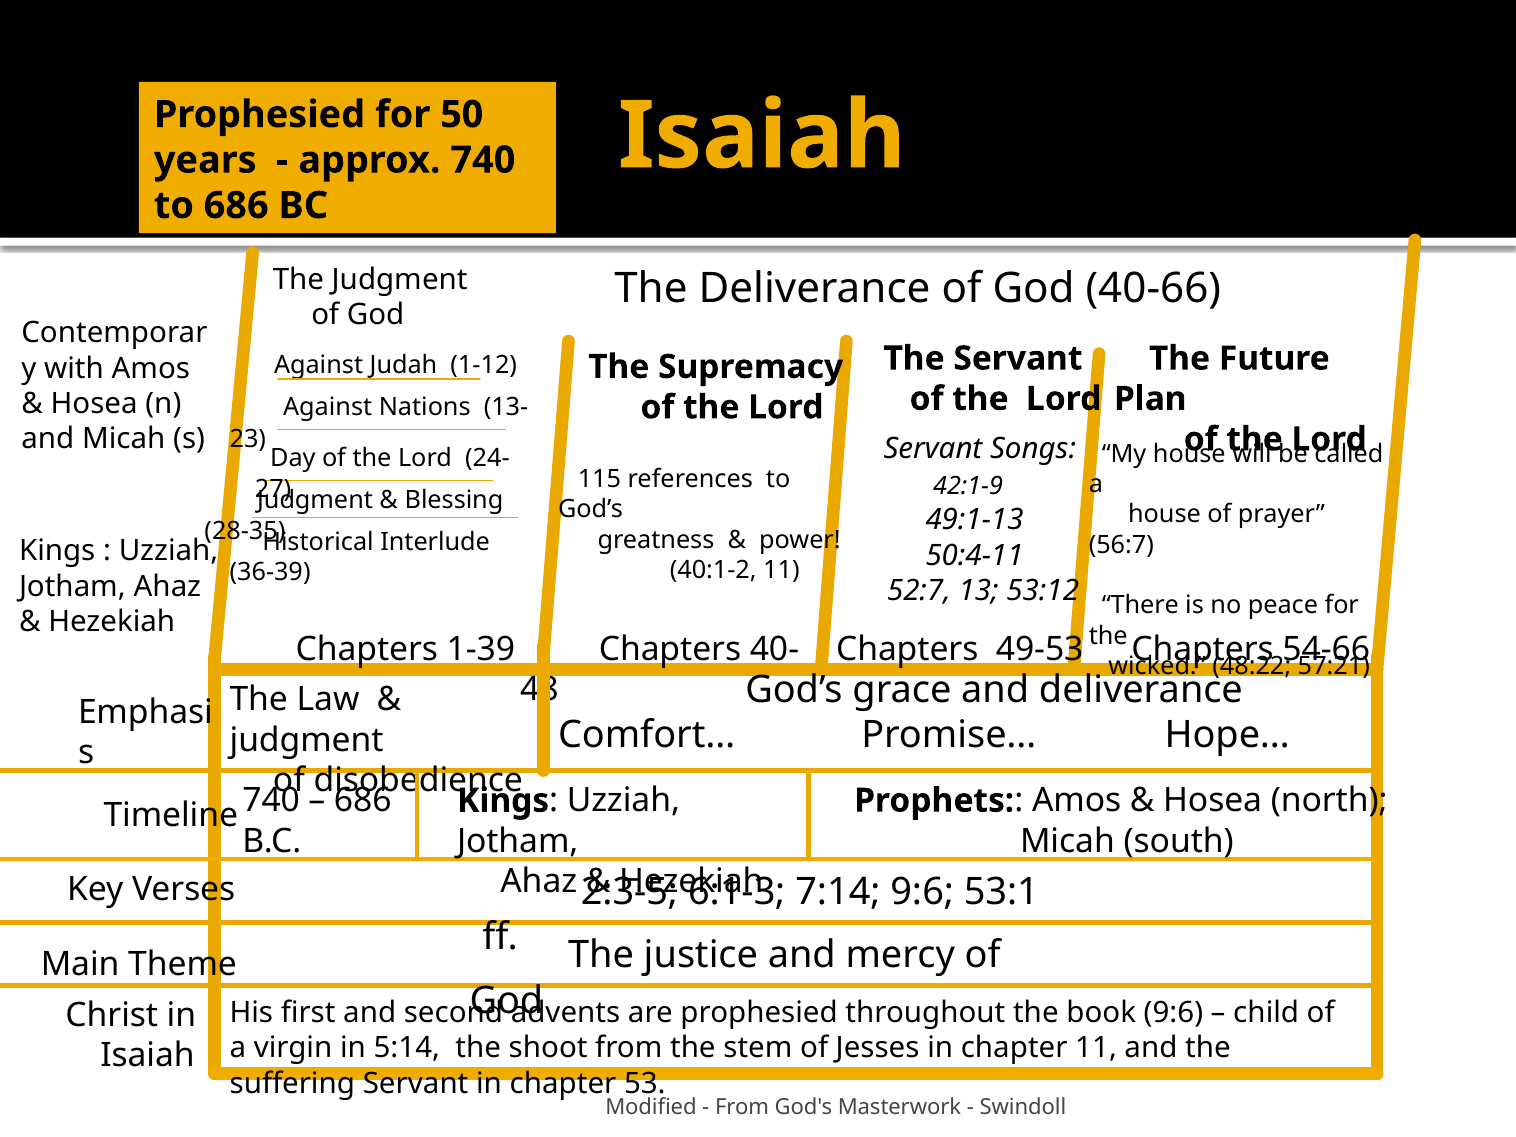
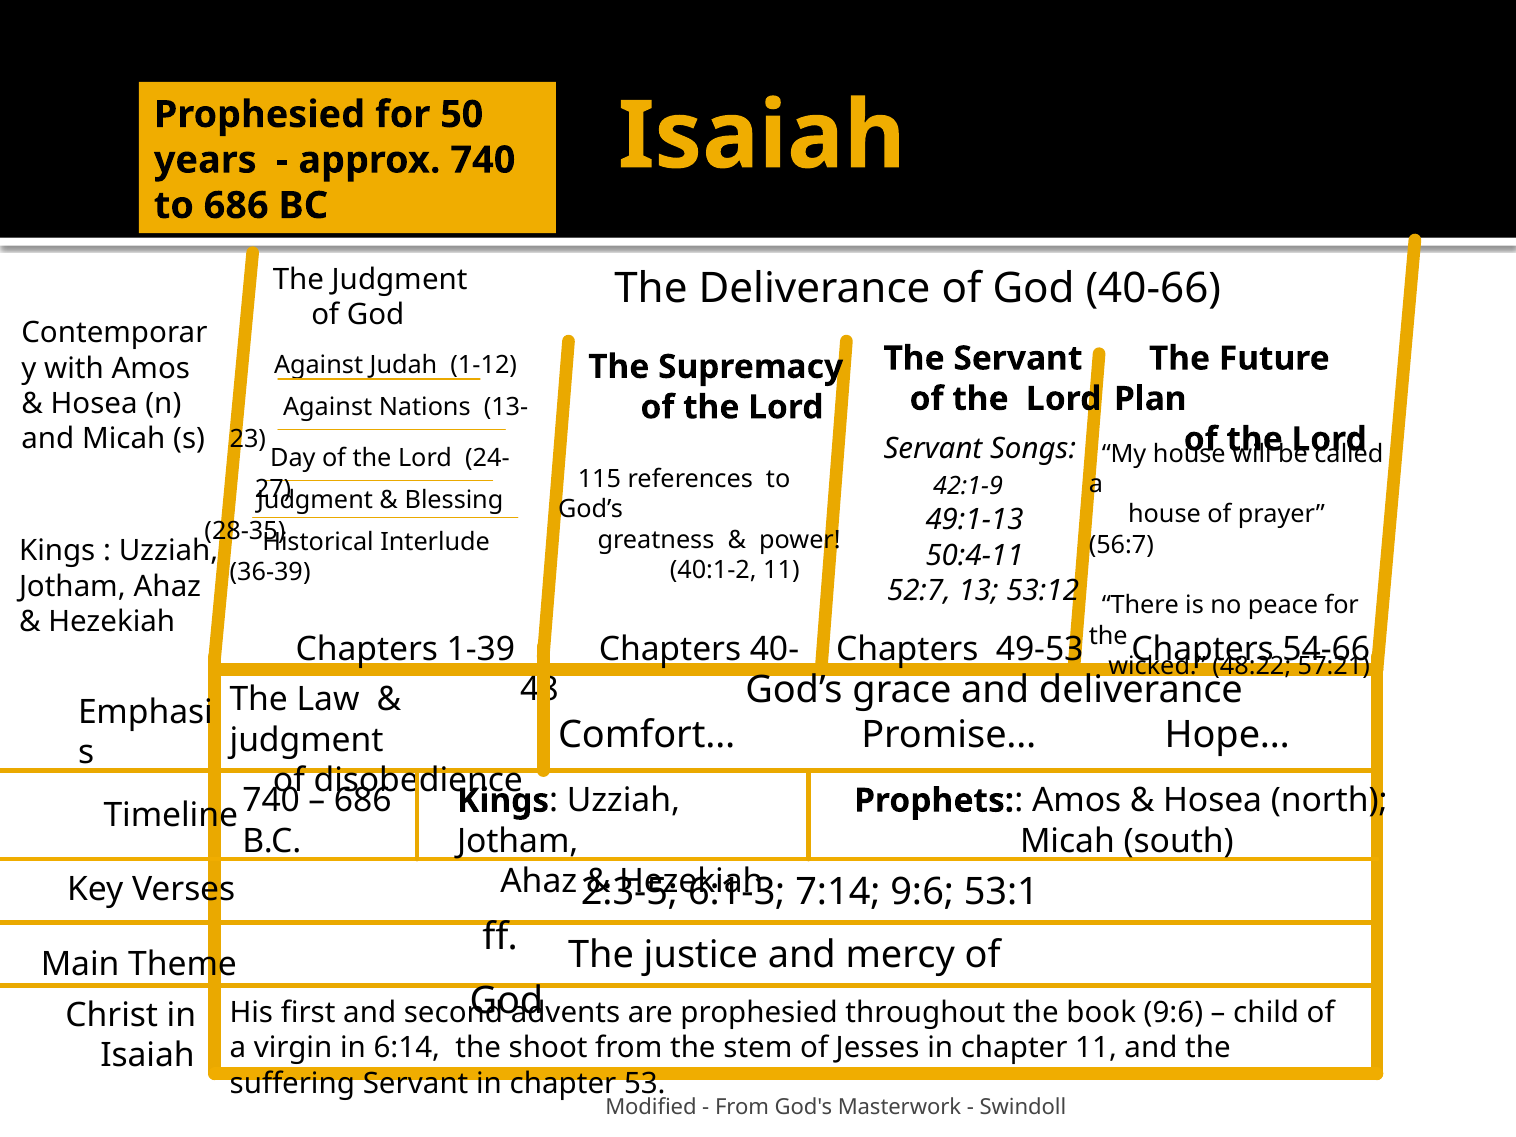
5:14: 5:14 -> 6:14
